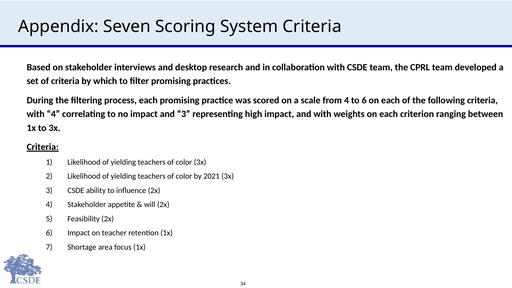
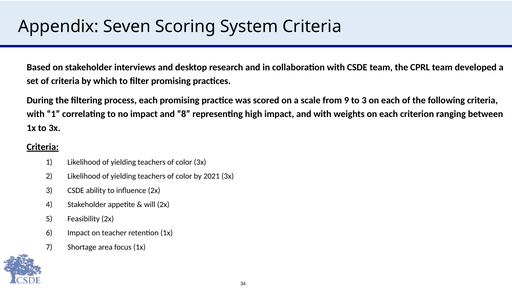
from 4: 4 -> 9
to 6: 6 -> 3
with 4: 4 -> 1
and 3: 3 -> 8
